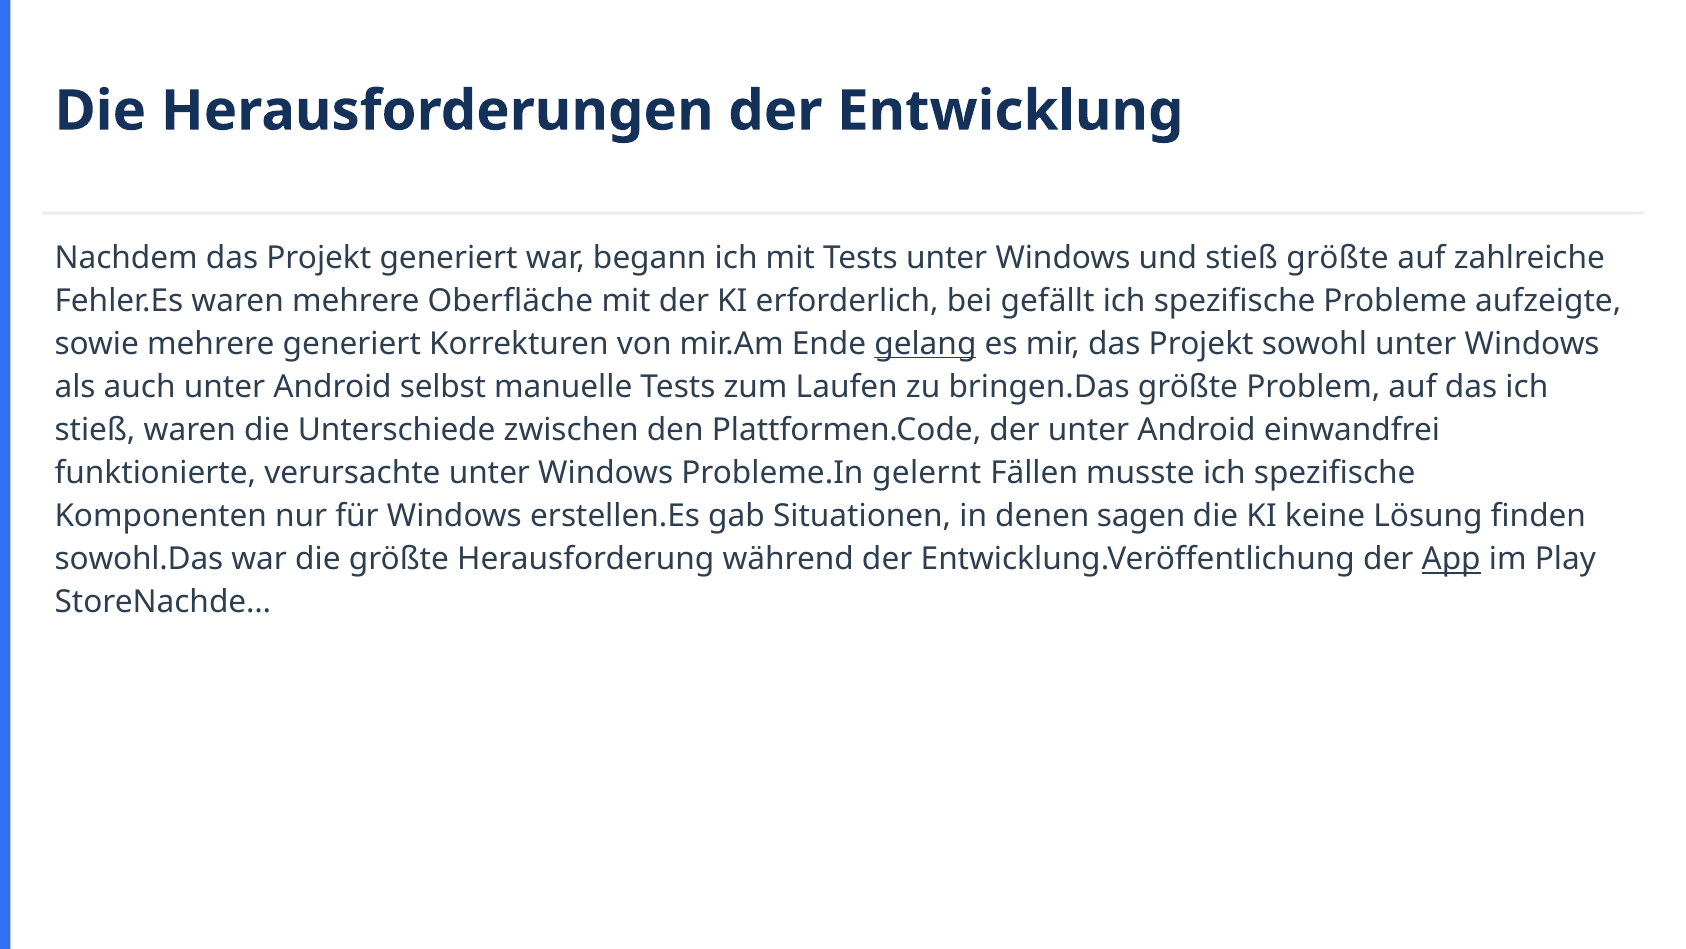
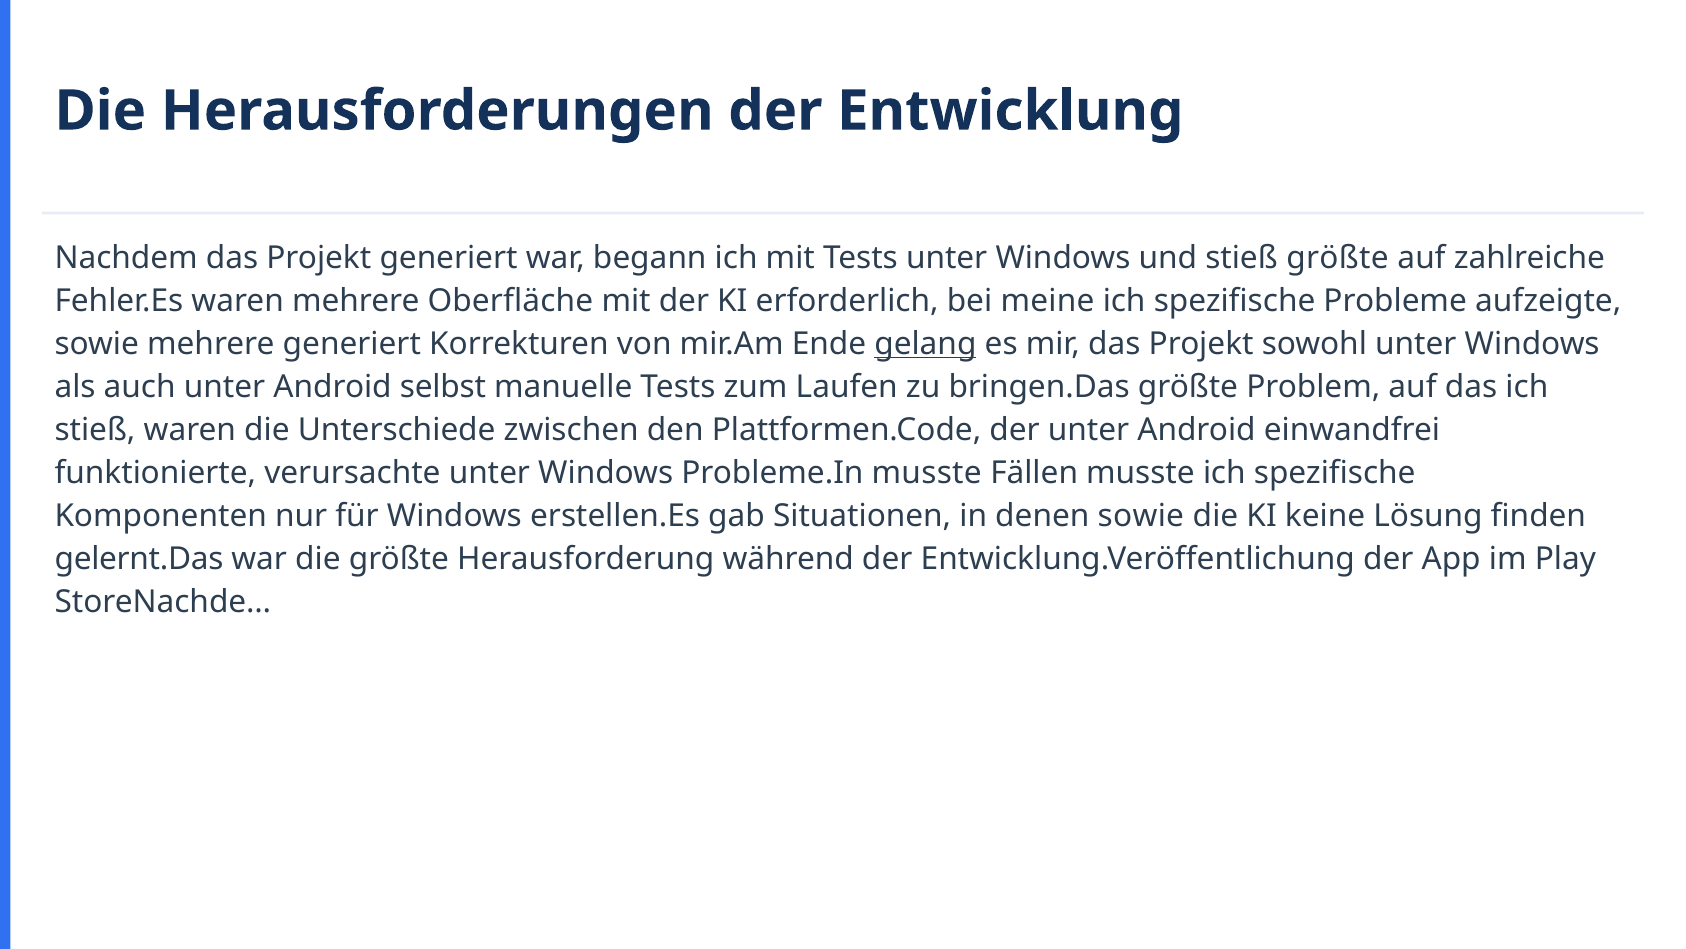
gefällt: gefällt -> meine
Probleme.In gelernt: gelernt -> musste
denen sagen: sagen -> sowie
sowohl.Das: sowohl.Das -> gelernt.Das
App underline: present -> none
